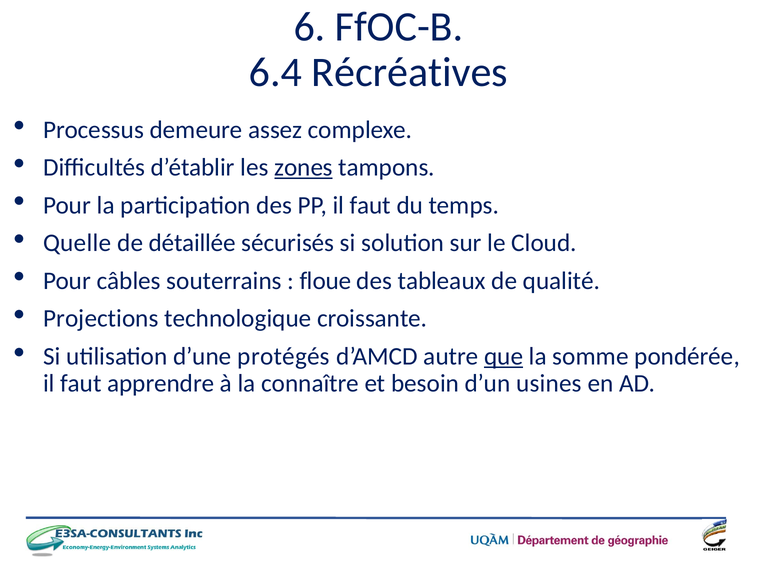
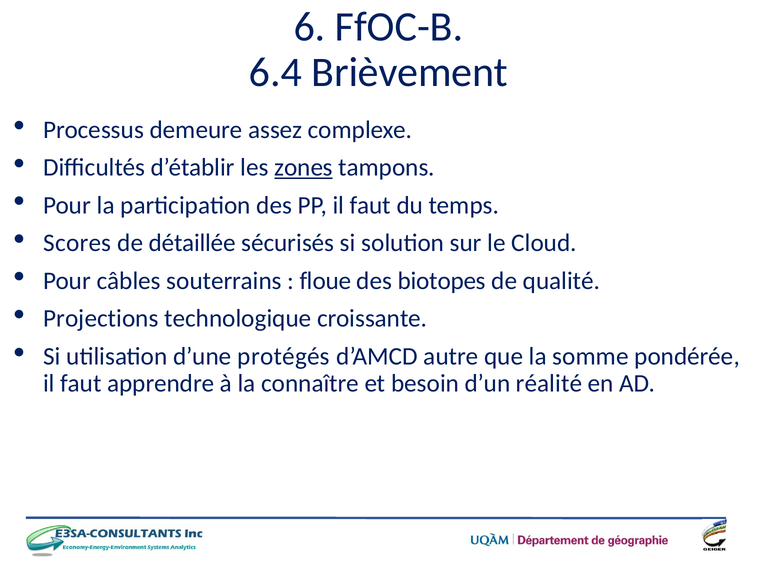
Récréatives: Récréatives -> Brièvement
Quelle: Quelle -> Scores
tableaux: tableaux -> biotopes
que underline: present -> none
usines: usines -> réalité
